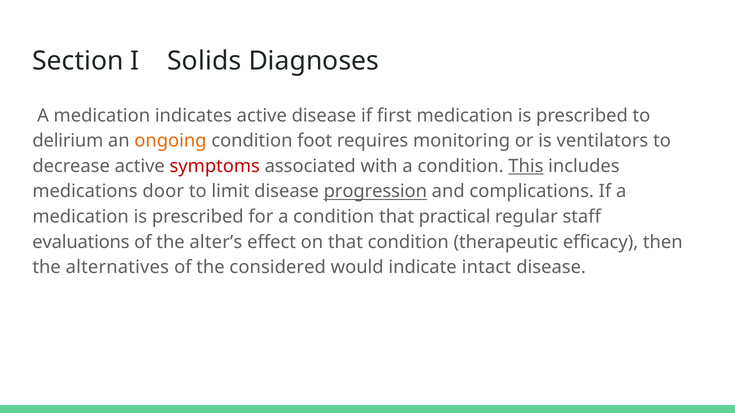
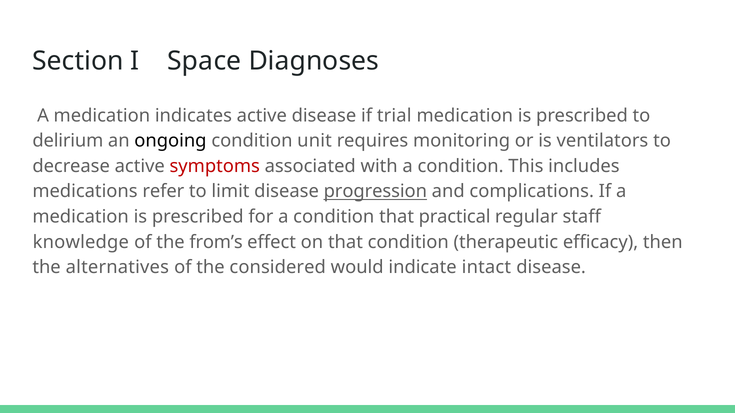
Solids: Solids -> Space
first: first -> trial
ongoing colour: orange -> black
foot: foot -> unit
This underline: present -> none
door: door -> refer
evaluations: evaluations -> knowledge
alter’s: alter’s -> from’s
